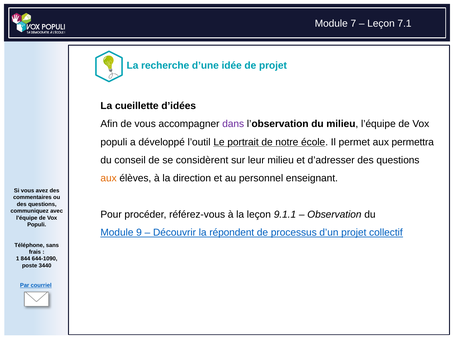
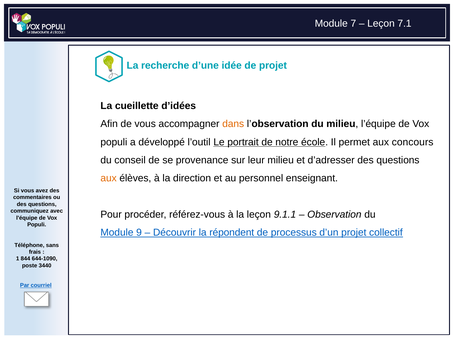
dans colour: purple -> orange
permettra: permettra -> concours
considèrent: considèrent -> provenance
